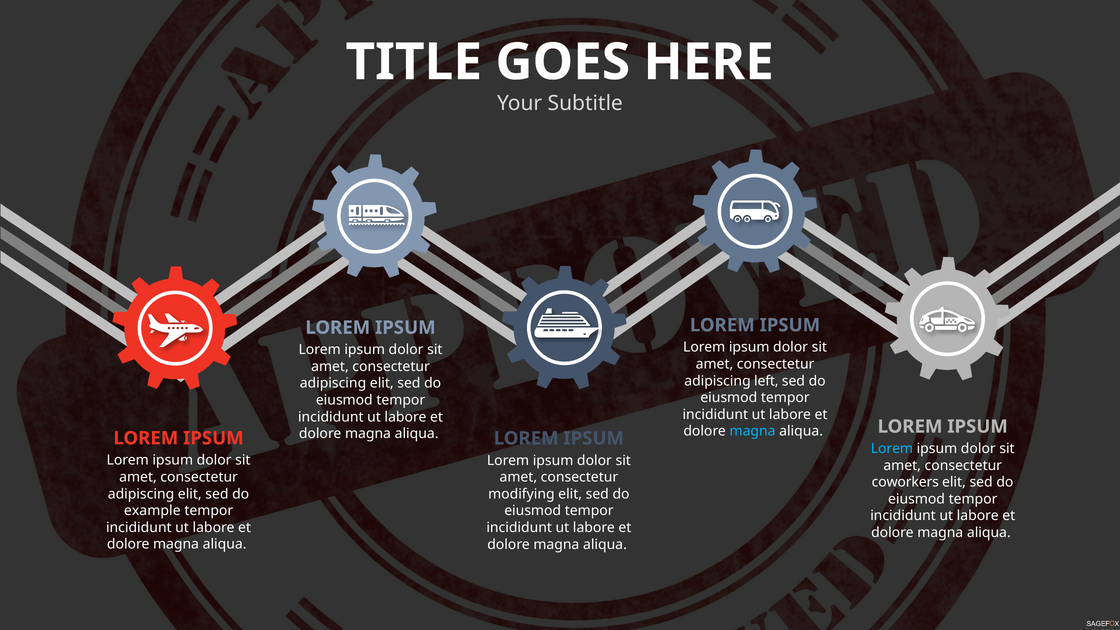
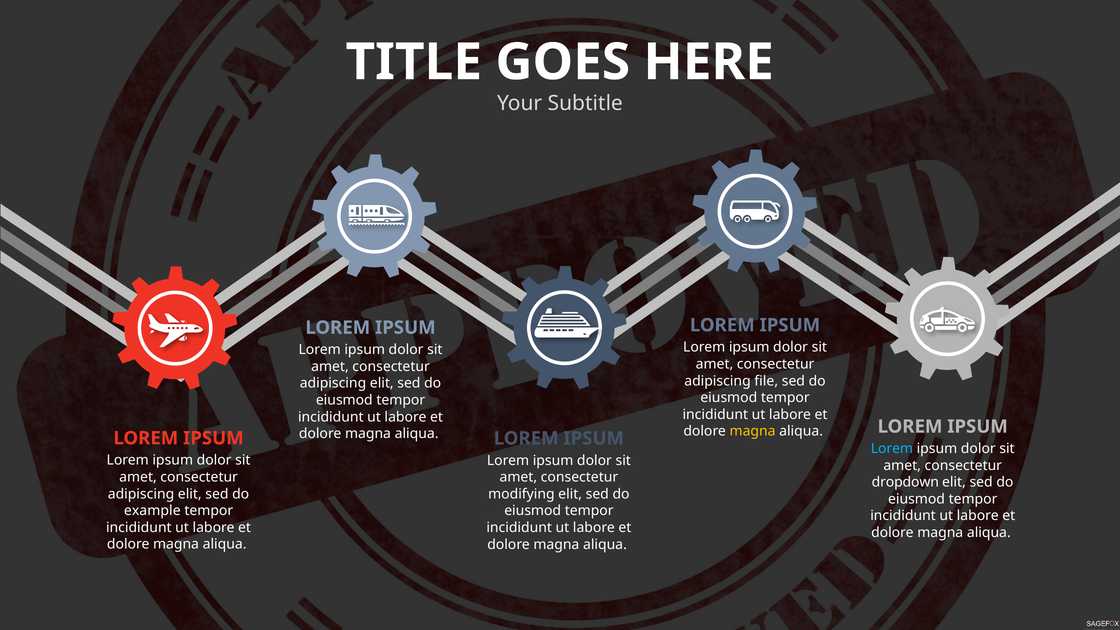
left: left -> file
magna at (753, 431) colour: light blue -> yellow
coworkers: coworkers -> dropdown
